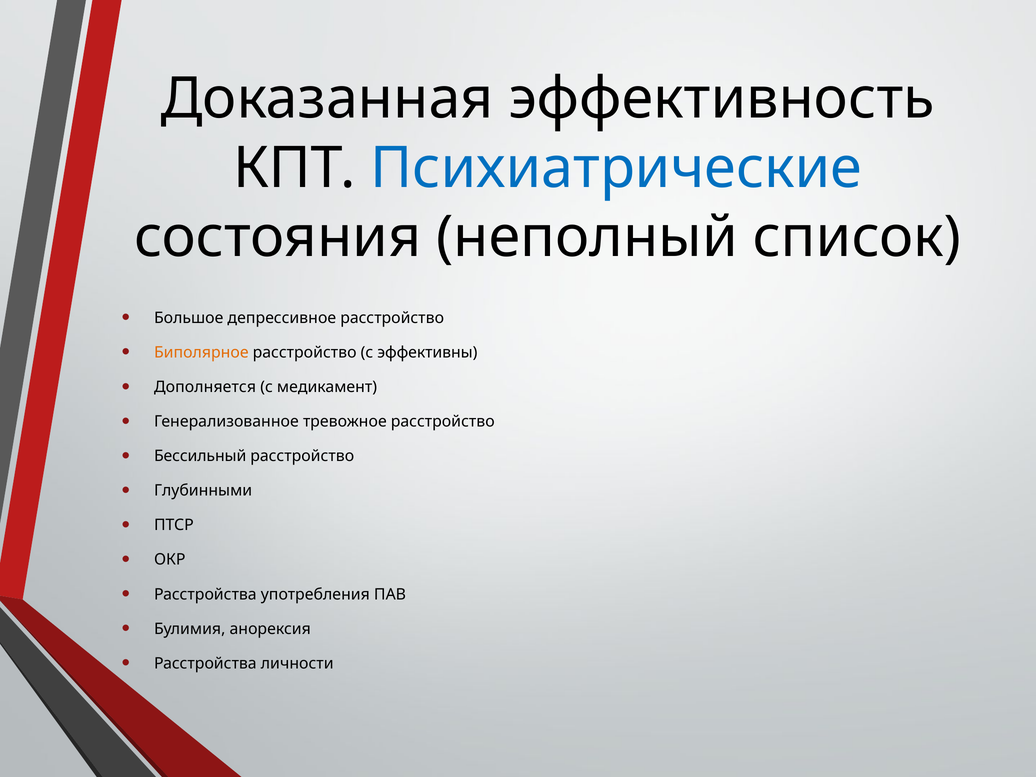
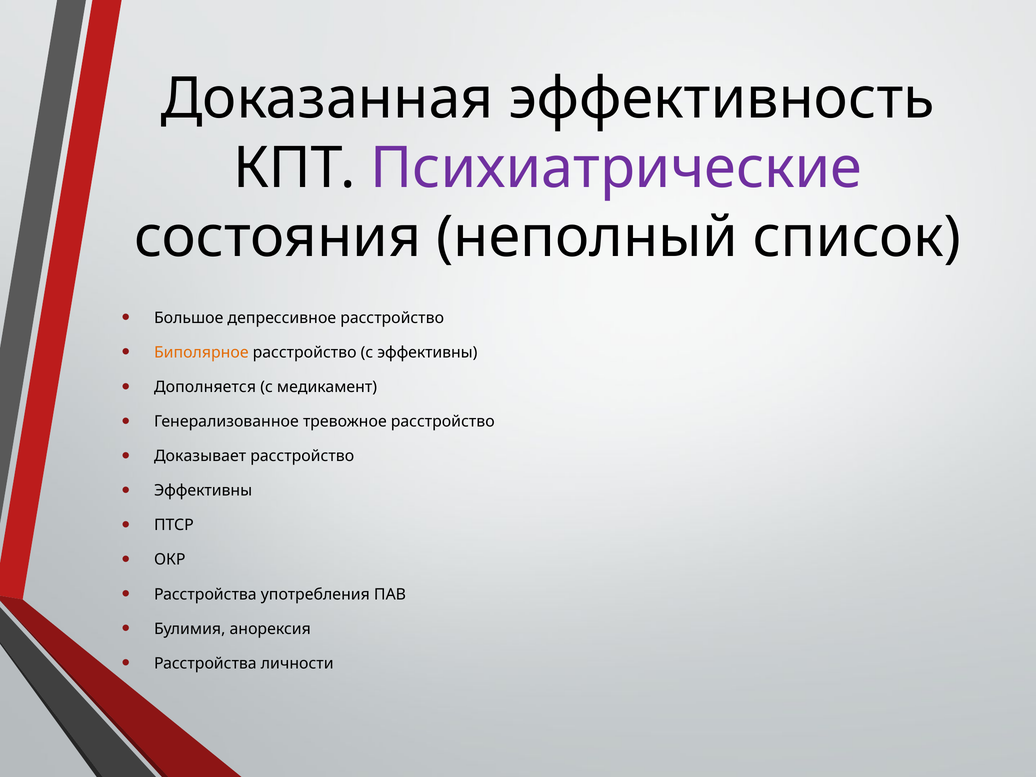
Психиатрические colour: blue -> purple
Бессильный: Бессильный -> Доказывает
Глубинными at (203, 491): Глубинными -> Эффективны
